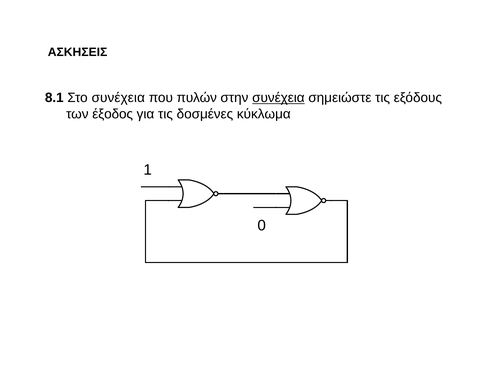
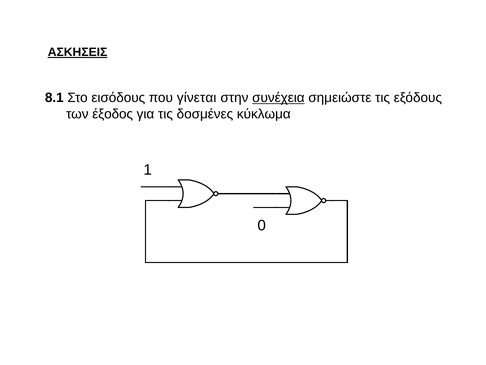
ΑΣΚΗΣΕΙΣ underline: none -> present
Στο συνέχεια: συνέχεια -> εισόδους
πυλών: πυλών -> γίνεται
